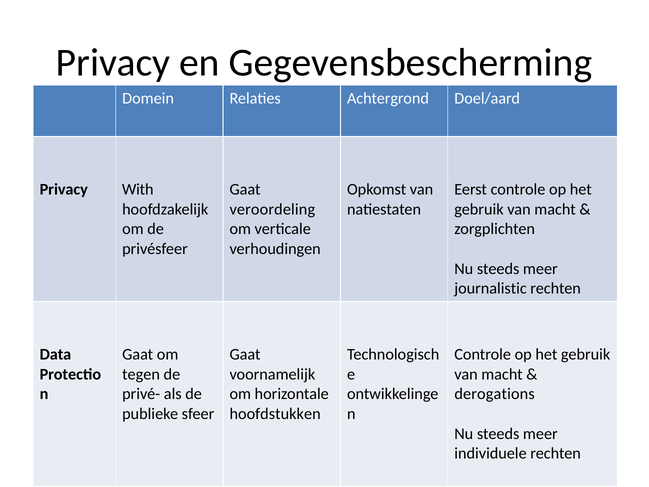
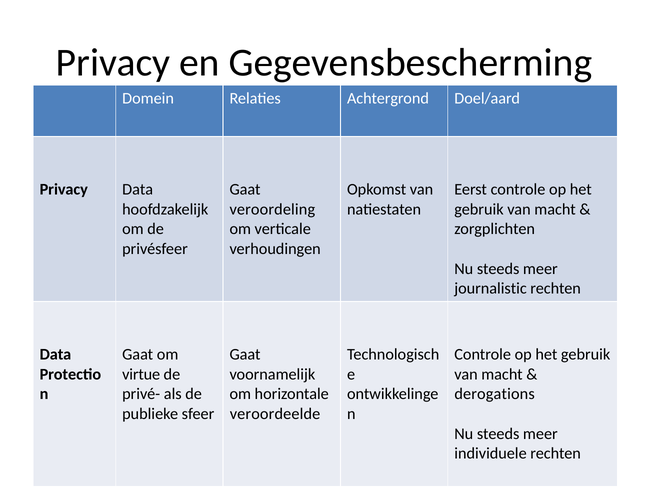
Privacy With: With -> Data
tegen: tegen -> virtue
hoofdstukken: hoofdstukken -> veroordeelde
